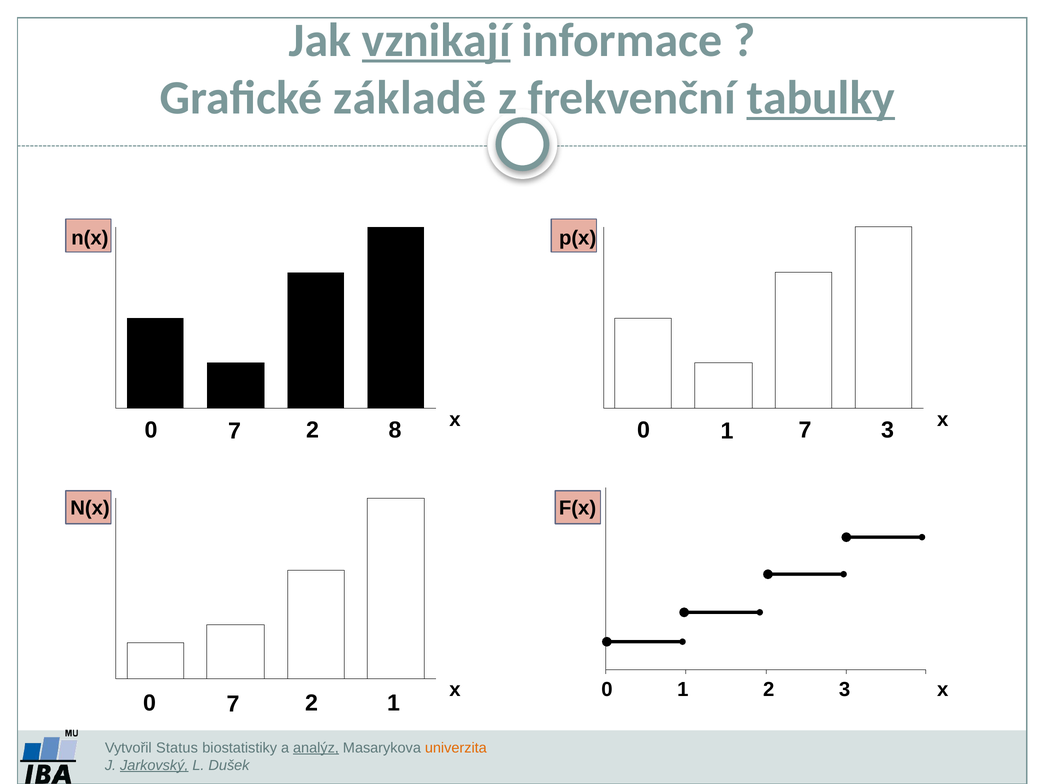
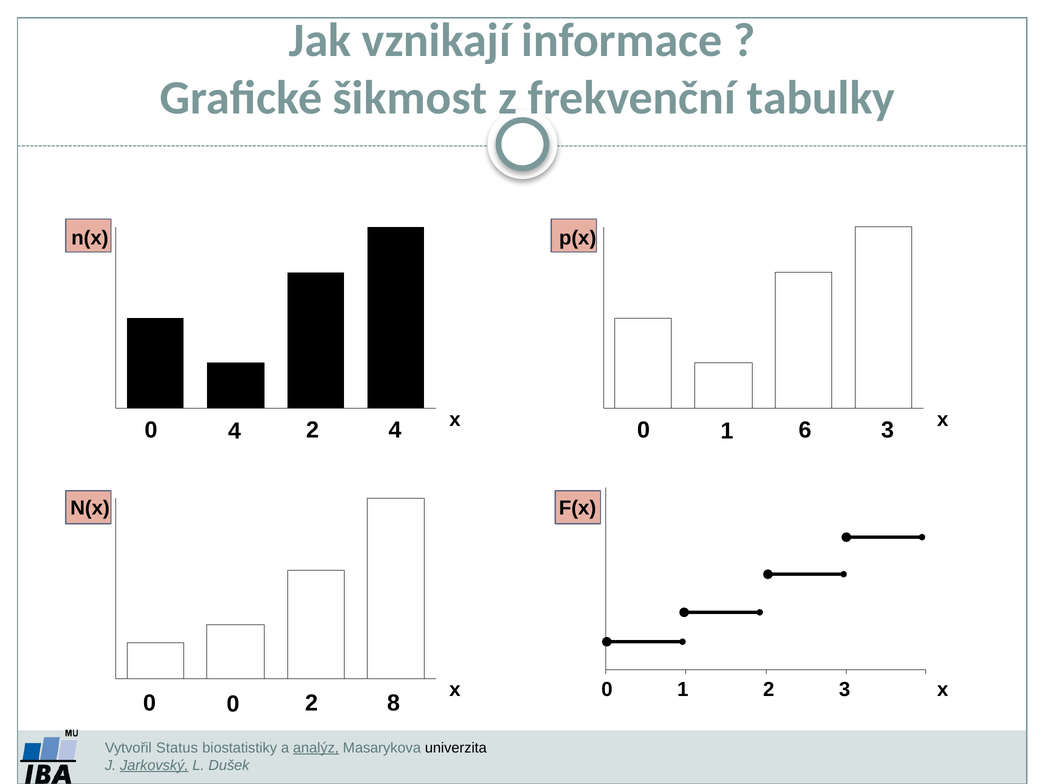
vznikají underline: present -> none
základě: základě -> šikmost
tabulky underline: present -> none
7 at (234, 431): 7 -> 4
2 8: 8 -> 4
1 7: 7 -> 6
7 at (233, 704): 7 -> 0
1 at (394, 703): 1 -> 8
univerzita colour: orange -> black
